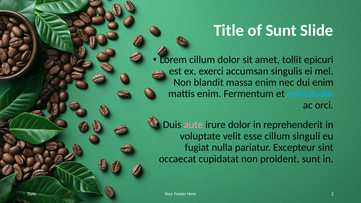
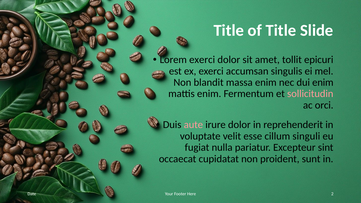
of Sunt: Sunt -> Title
Lorem cillum: cillum -> exerci
sollicitudin colour: light blue -> pink
